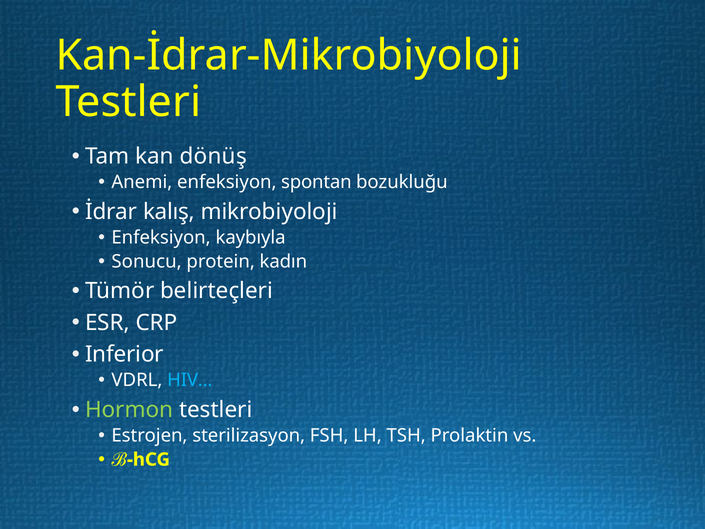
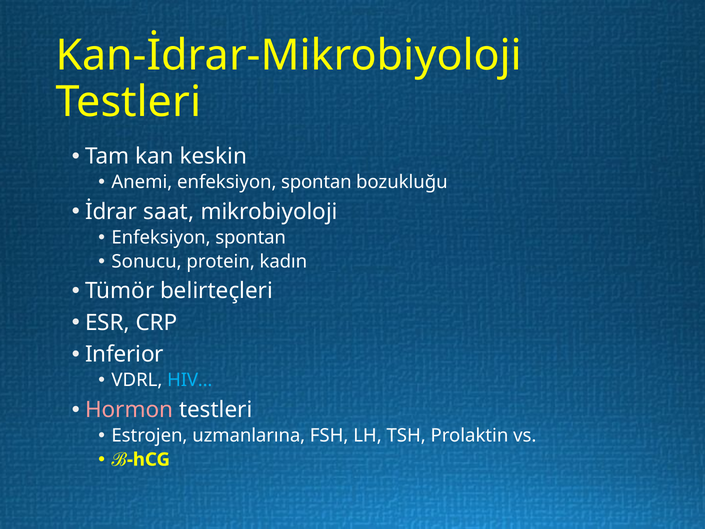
dönüş: dönüş -> keskin
kalış: kalış -> saat
kaybıyla at (251, 238): kaybıyla -> spontan
Hormon colour: light green -> pink
sterilizasyon: sterilizasyon -> uzmanlarına
